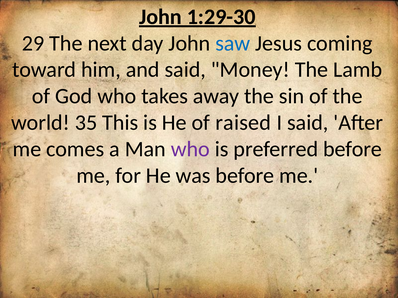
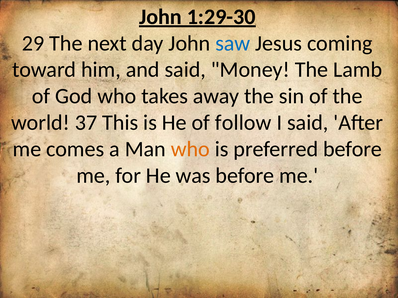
35: 35 -> 37
raised: raised -> follow
who at (190, 149) colour: purple -> orange
